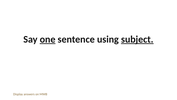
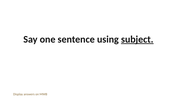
one underline: present -> none
